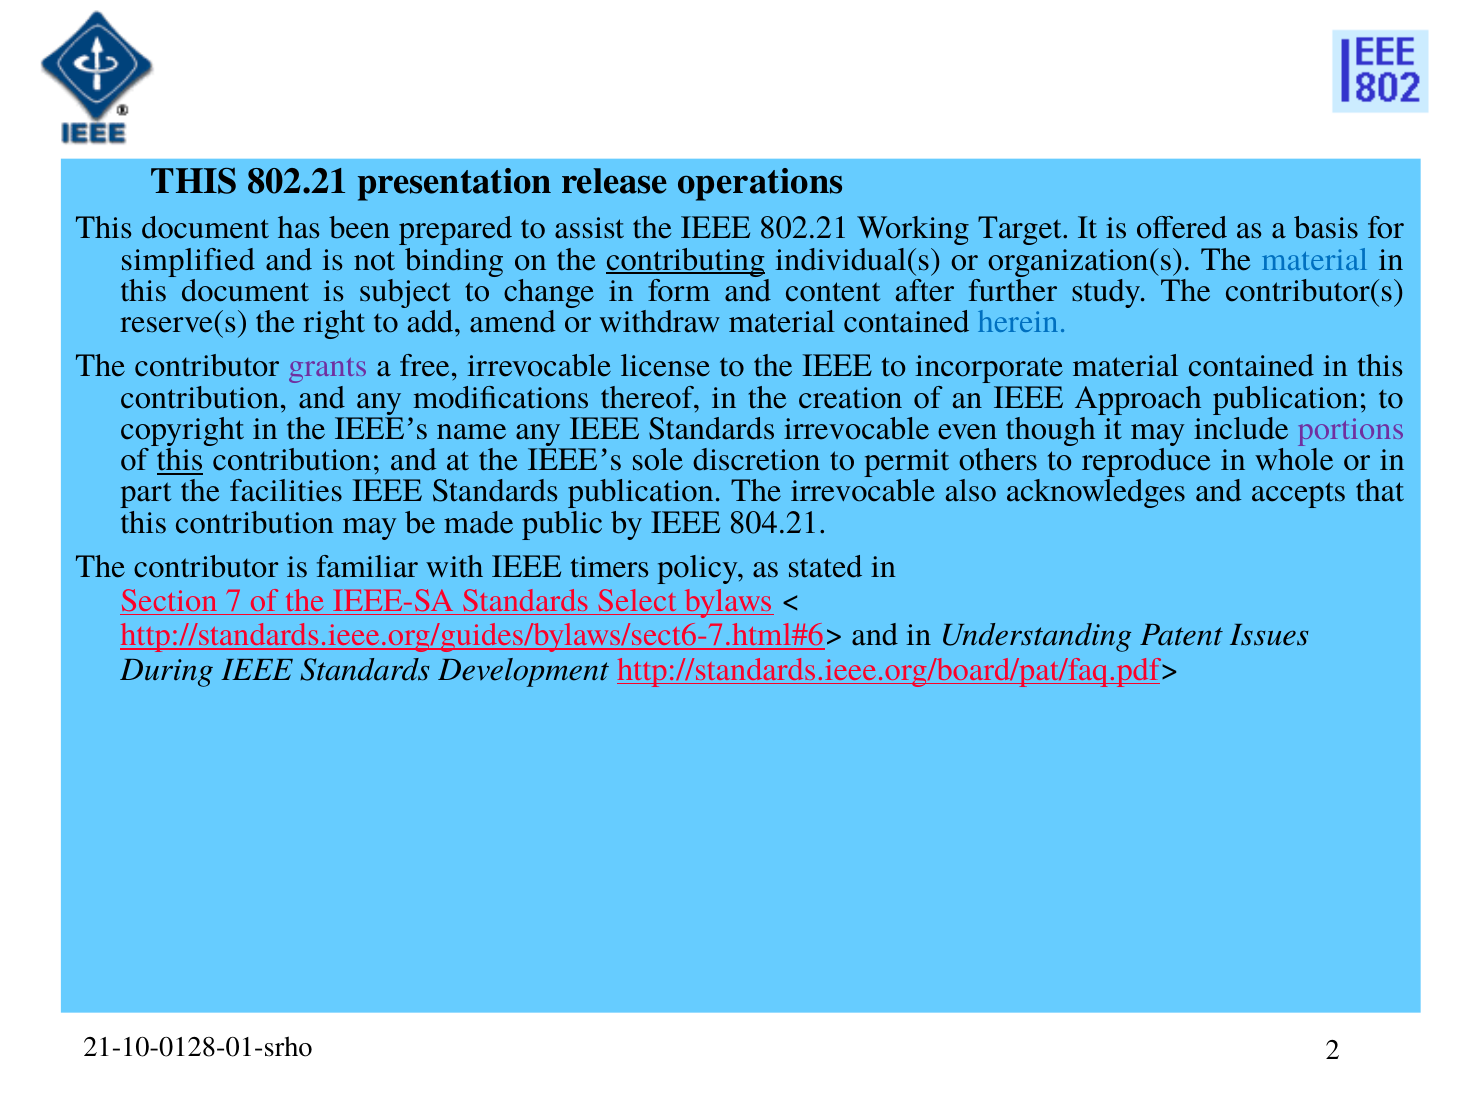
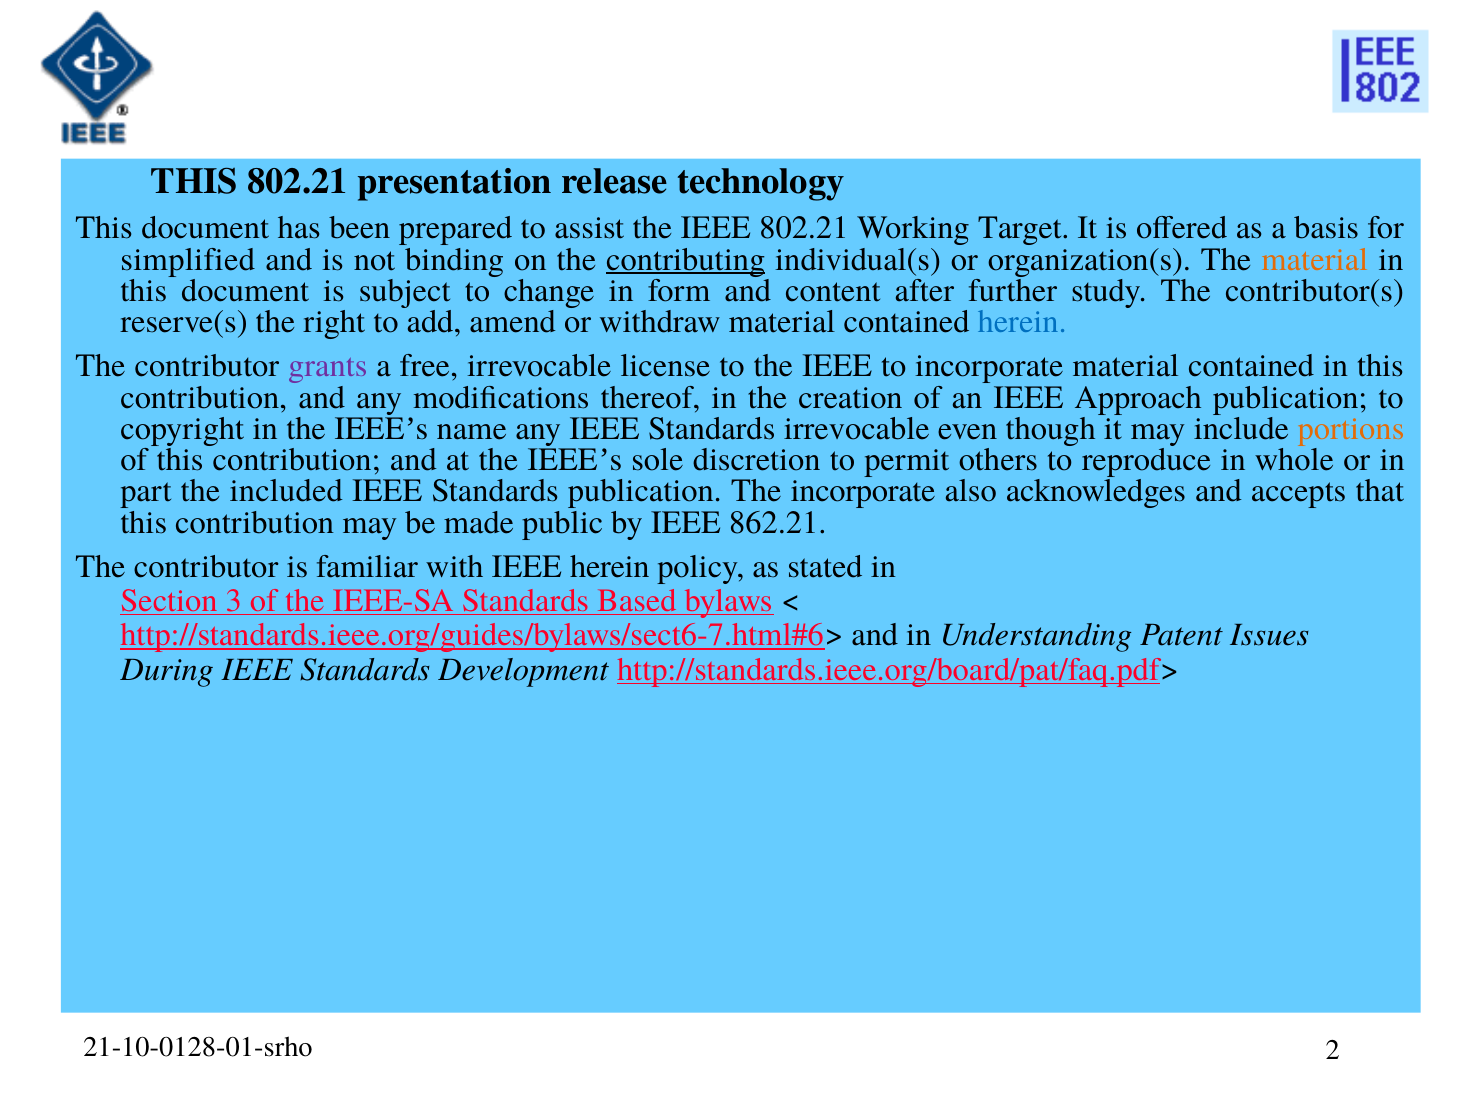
operations: operations -> technology
material at (1315, 259) colour: blue -> orange
portions colour: purple -> orange
this at (180, 460) underline: present -> none
facilities: facilities -> included
The irrevocable: irrevocable -> incorporate
804.21: 804.21 -> 862.21
IEEE timers: timers -> herein
7: 7 -> 3
Select: Select -> Based
